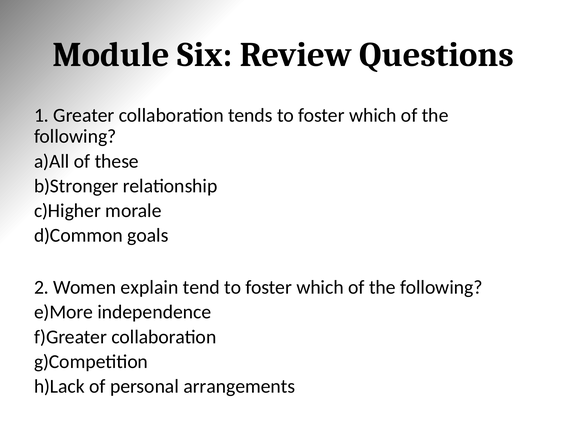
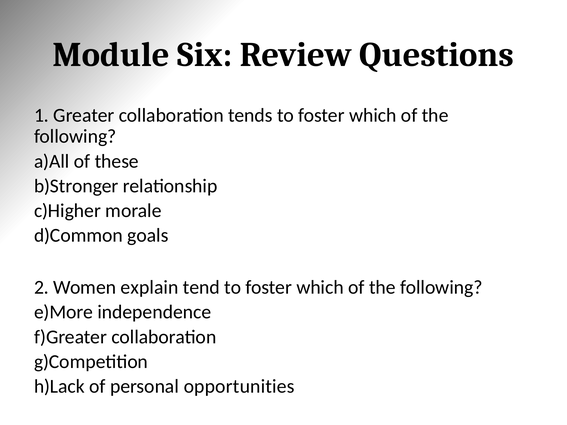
arrangements: arrangements -> opportunities
